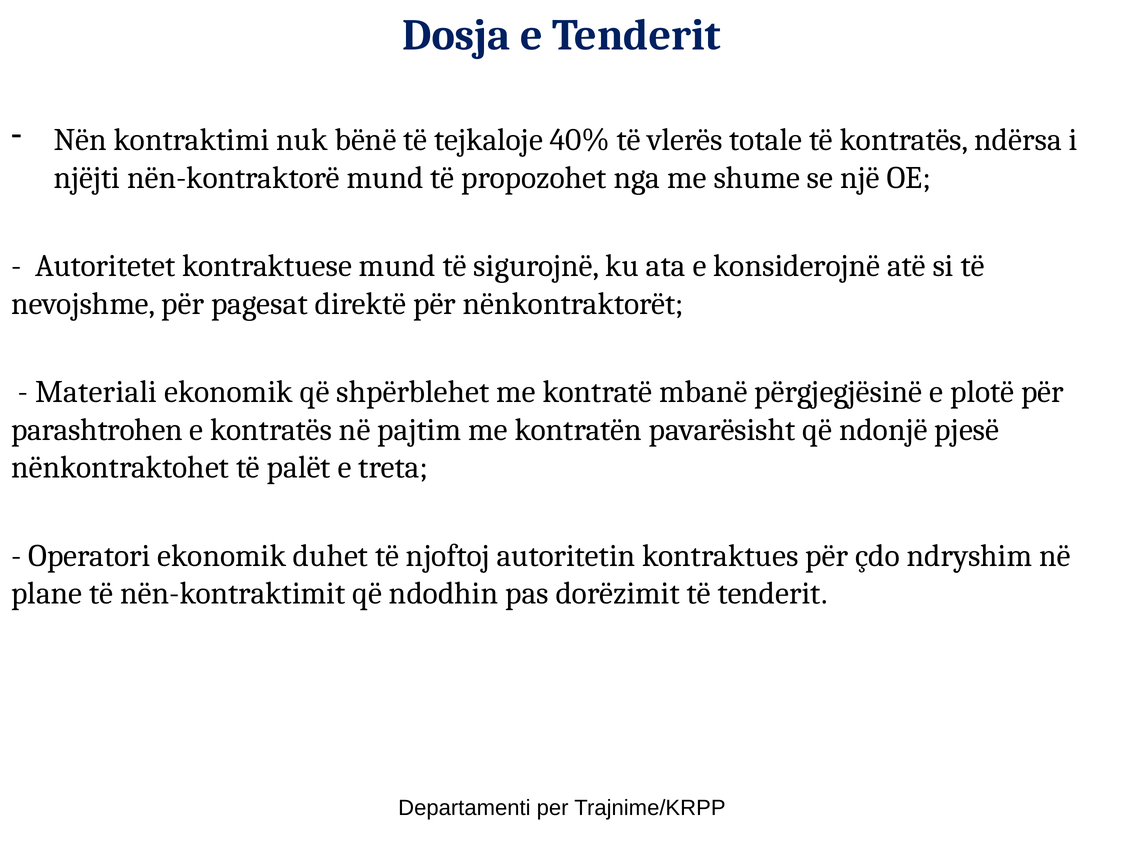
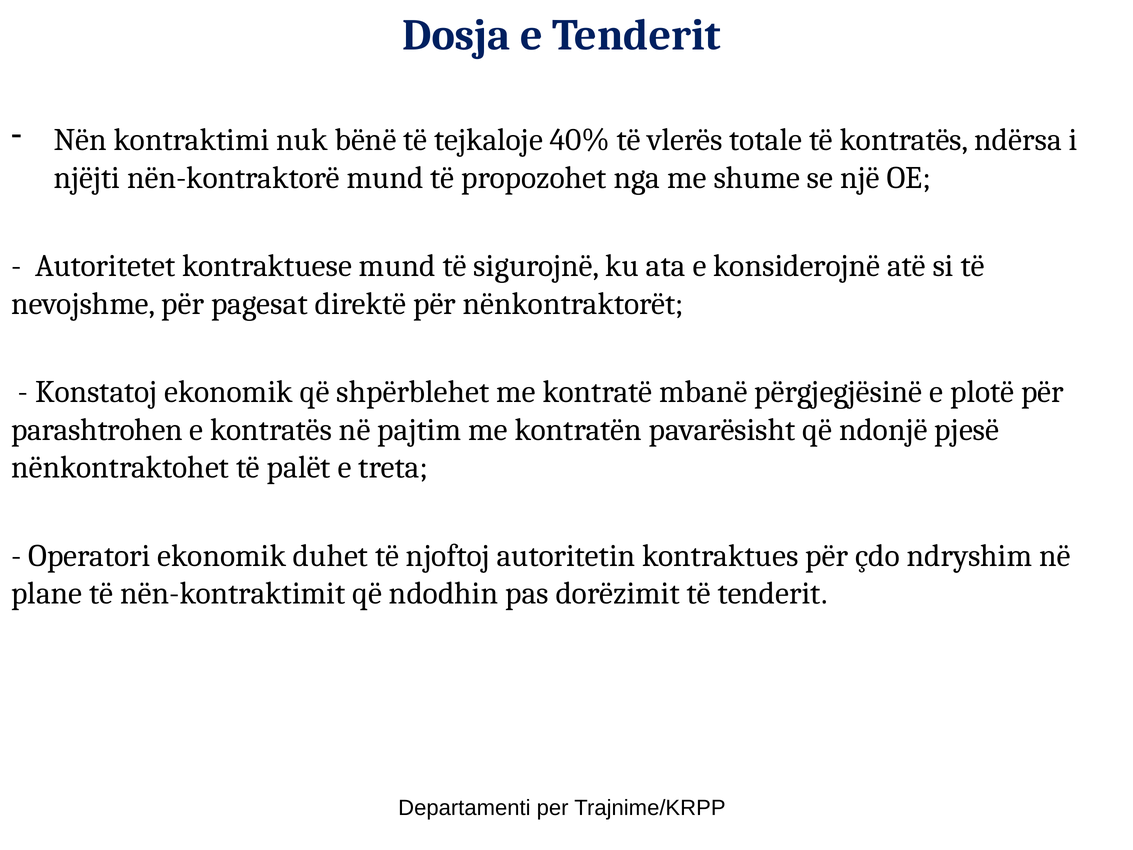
Materiali: Materiali -> Konstatoj
